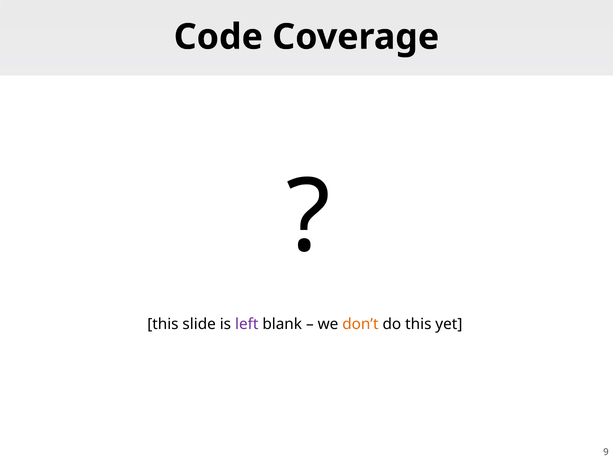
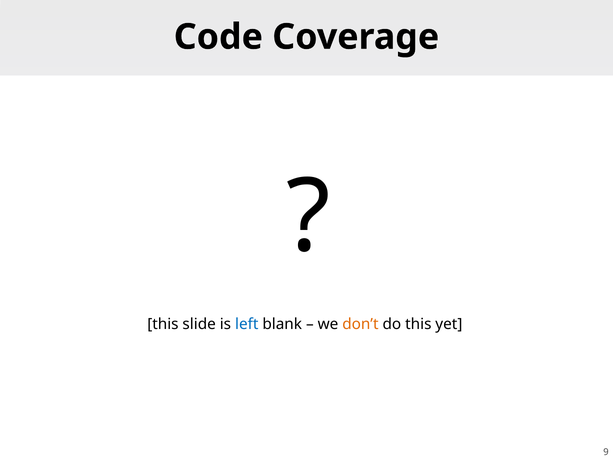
left colour: purple -> blue
